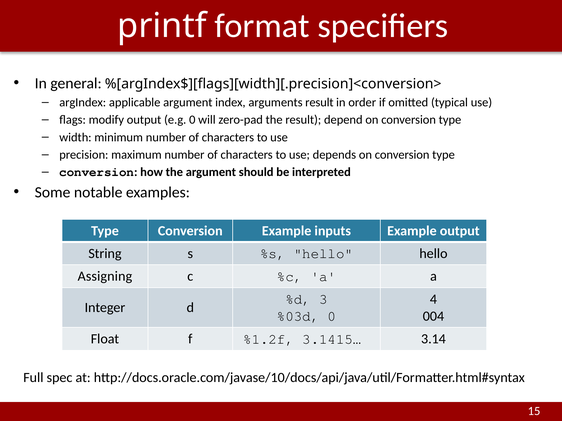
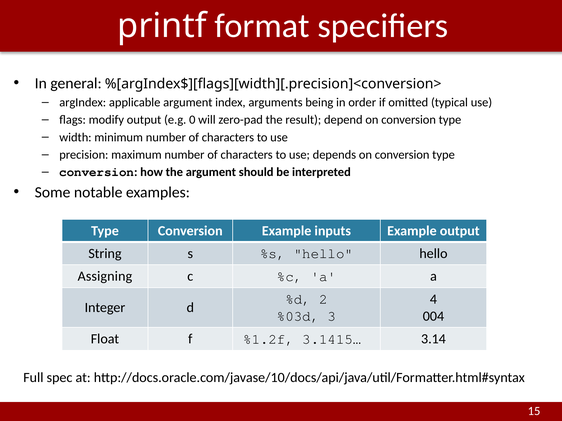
arguments result: result -> being
3: 3 -> 2
%03d 0: 0 -> 3
